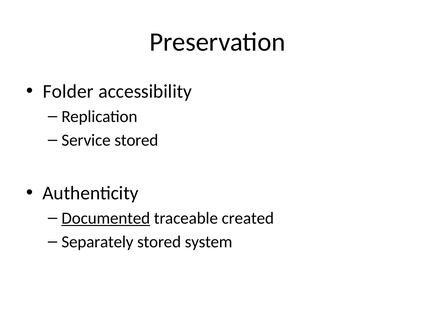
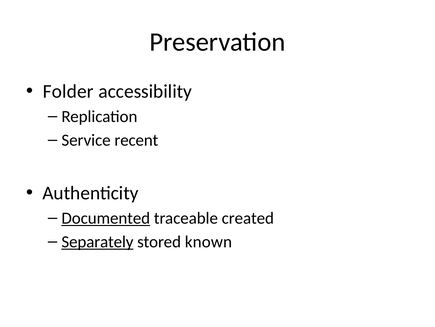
Service stored: stored -> recent
Separately underline: none -> present
system: system -> known
